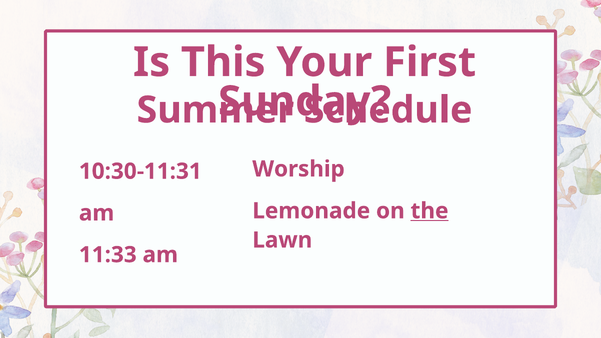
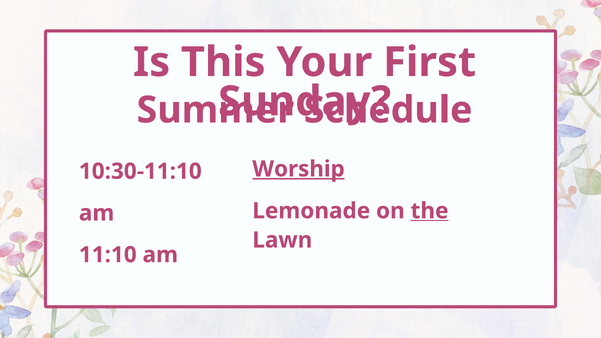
Worship underline: none -> present
10:30-11:31: 10:30-11:31 -> 10:30-11:10
11:33: 11:33 -> 11:10
